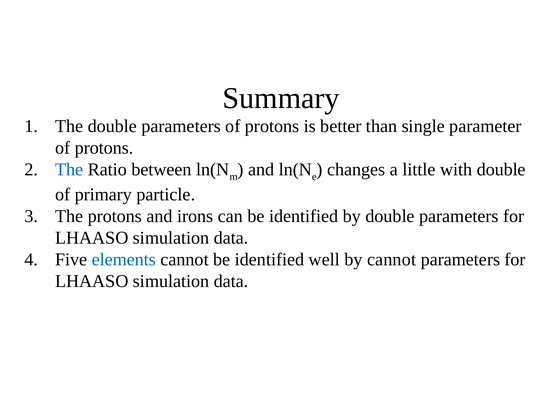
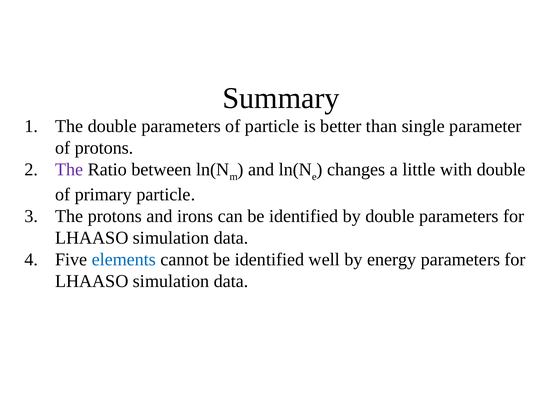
parameters of protons: protons -> particle
The at (69, 170) colour: blue -> purple
by cannot: cannot -> energy
